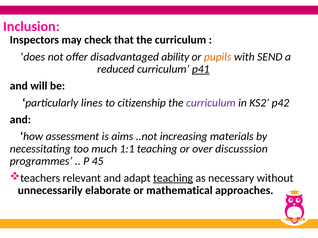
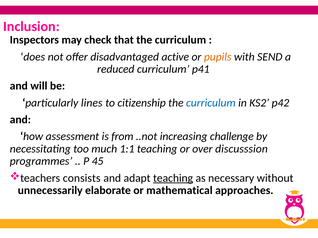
ability: ability -> active
p41 underline: present -> none
curriculum at (211, 103) colour: purple -> blue
aims: aims -> from
materials: materials -> challenge
relevant: relevant -> consists
